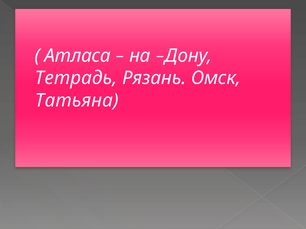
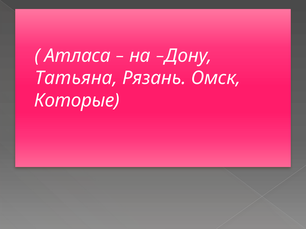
Тетрадь: Тетрадь -> Татьяна
Татьяна: Татьяна -> Которые
